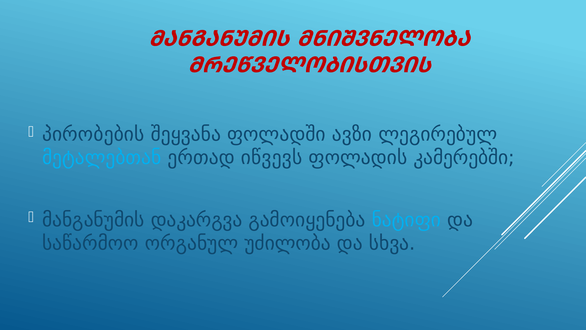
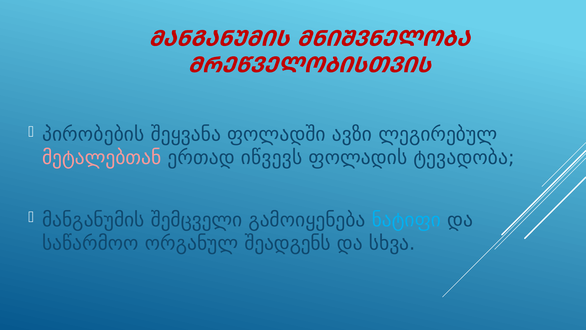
მეტალებთან colour: light blue -> pink
კამერებში: კამერებში -> ტევადობა
დაკარგვა: დაკარგვა -> შემცველი
უძილობა: უძილობა -> შეადგენს
